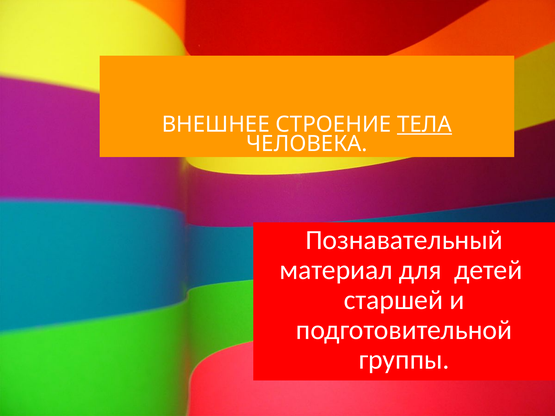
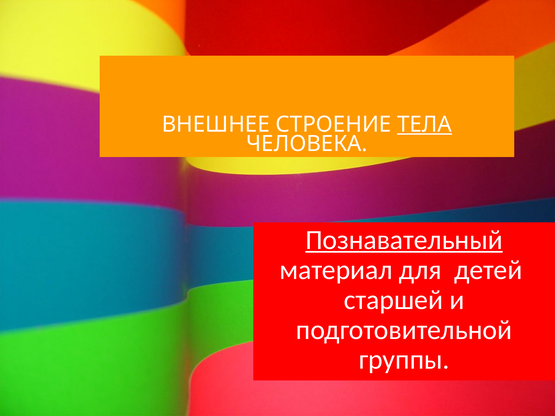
Познавательный underline: none -> present
